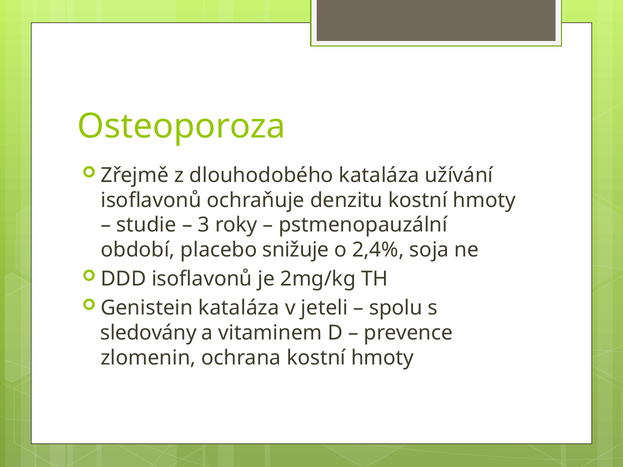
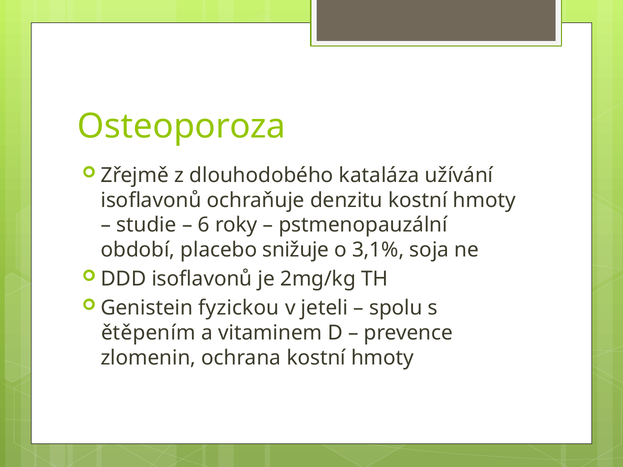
3: 3 -> 6
2,4%: 2,4% -> 3,1%
Genistein kataláza: kataláza -> fyzickou
sledovány: sledovány -> ětěpením
